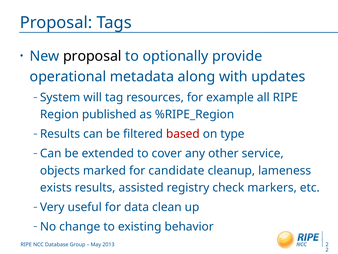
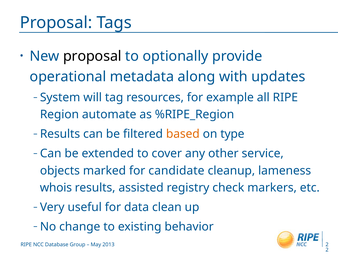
published: published -> automate
based colour: red -> orange
exists: exists -> whois
